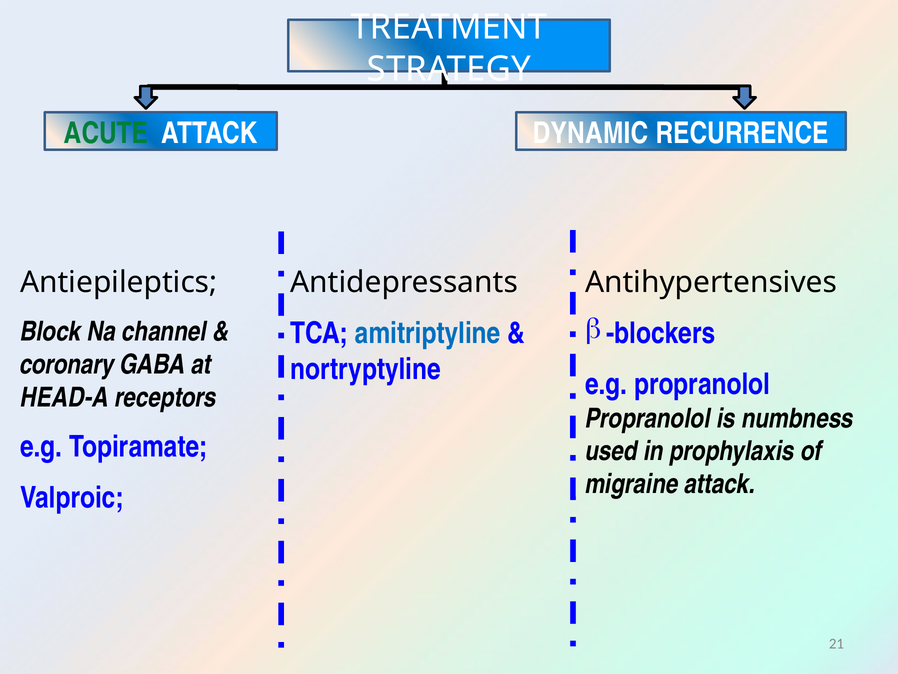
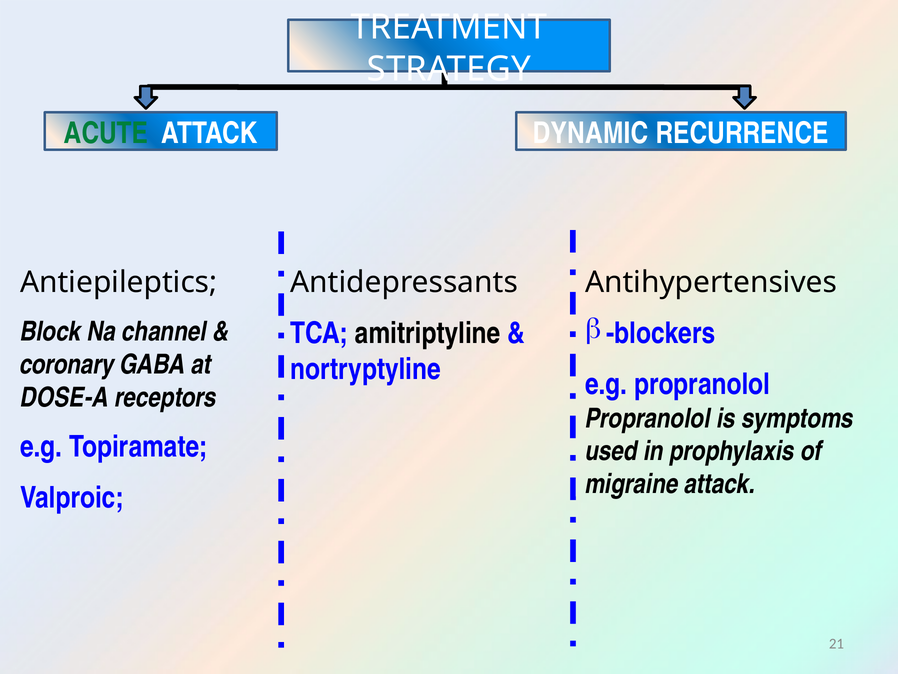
amitriptyline colour: blue -> black
HEAD-A: HEAD-A -> DOSE-A
numbness: numbness -> symptoms
